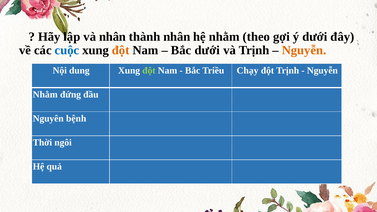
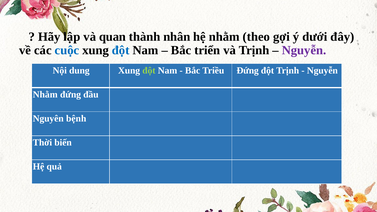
và nhân: nhân -> quan
đột at (121, 50) colour: orange -> blue
Bắc dưới: dưới -> triển
Nguyễn at (304, 50) colour: orange -> purple
Triều Chạy: Chạy -> Đứng
ngôi: ngôi -> biến
